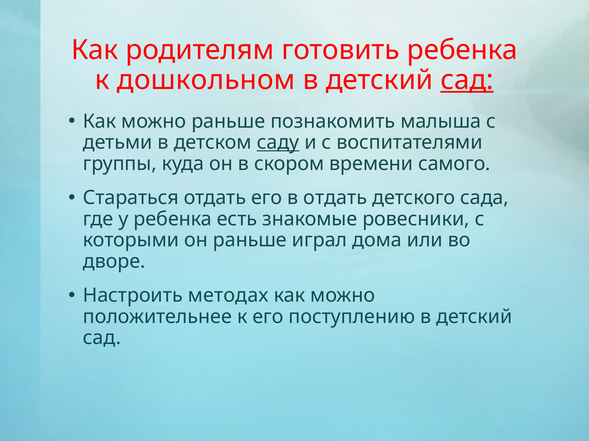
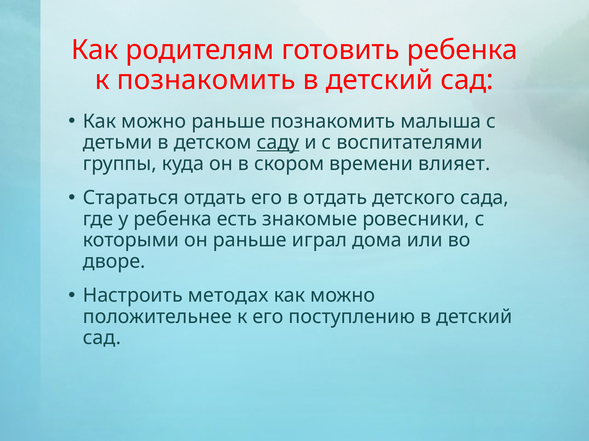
к дошкольном: дошкольном -> познакомить
сад at (467, 80) underline: present -> none
самого: самого -> влияет
